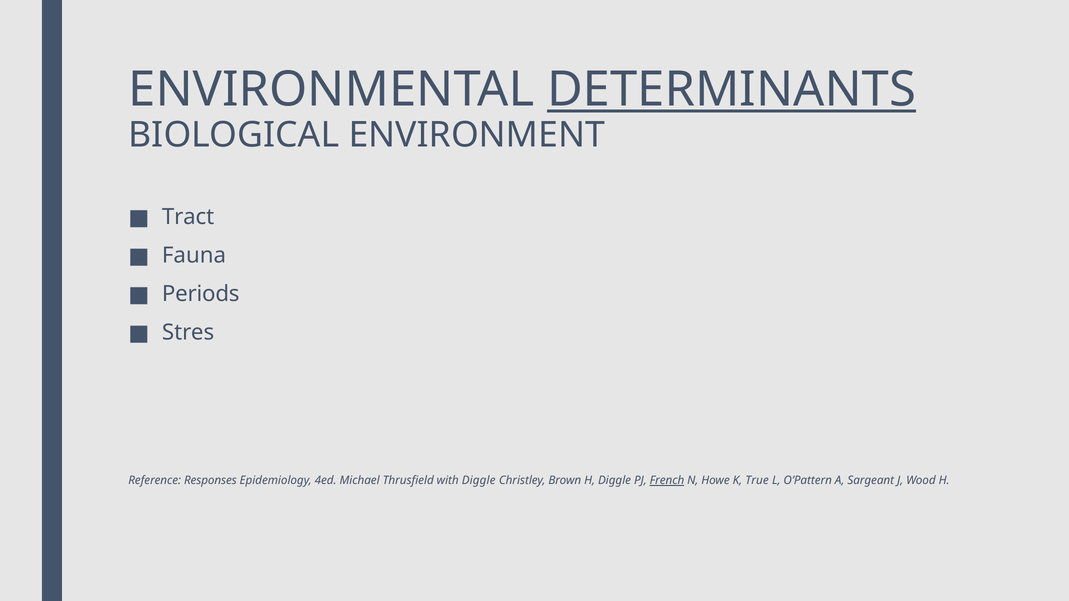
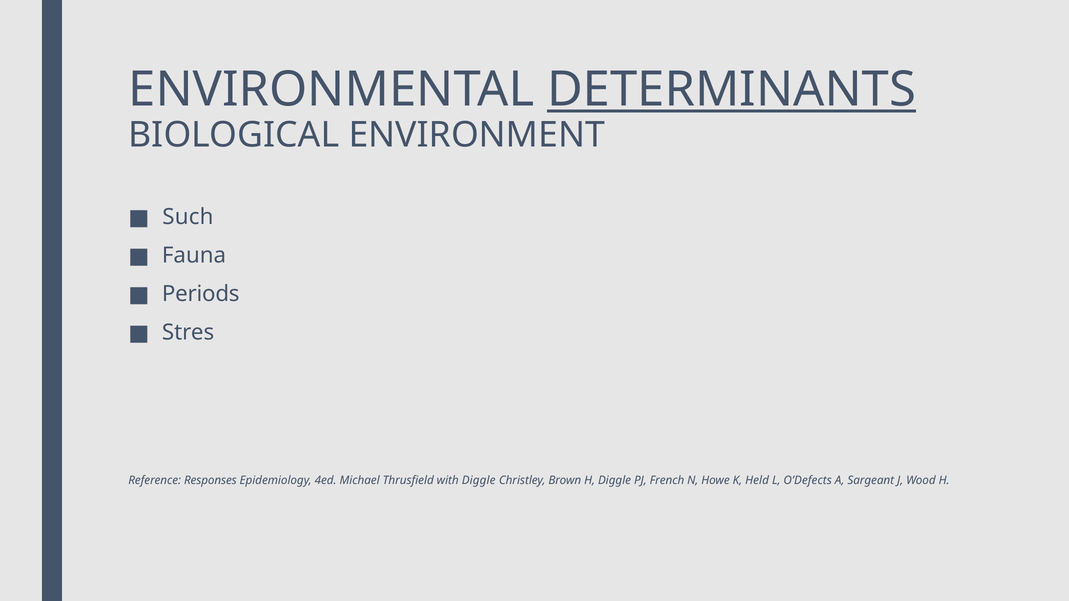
Tract: Tract -> Such
French underline: present -> none
True: True -> Held
O’Pattern: O’Pattern -> O’Defects
